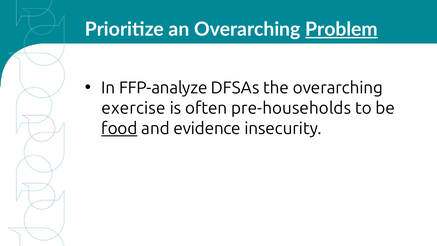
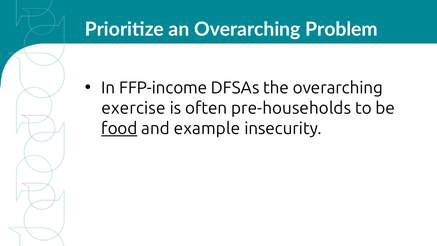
Problem underline: present -> none
FFP-analyze: FFP-analyze -> FFP-income
evidence: evidence -> example
